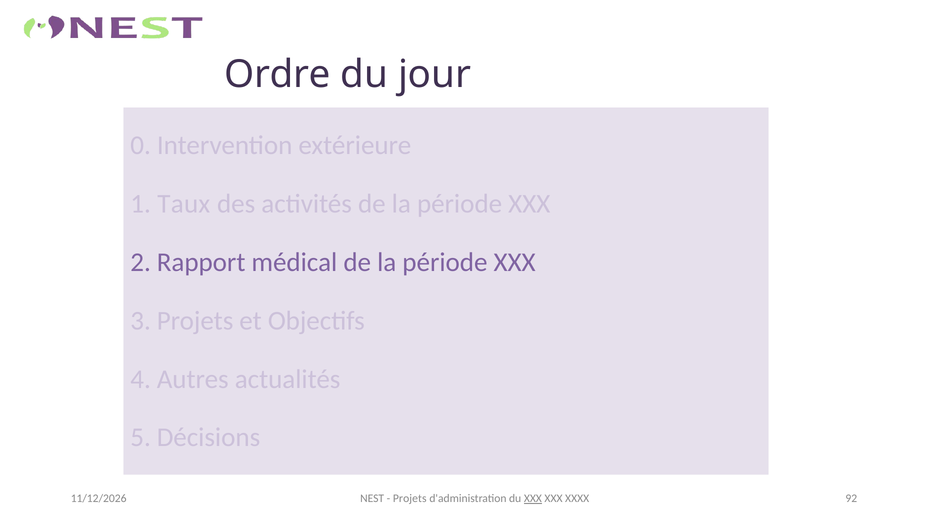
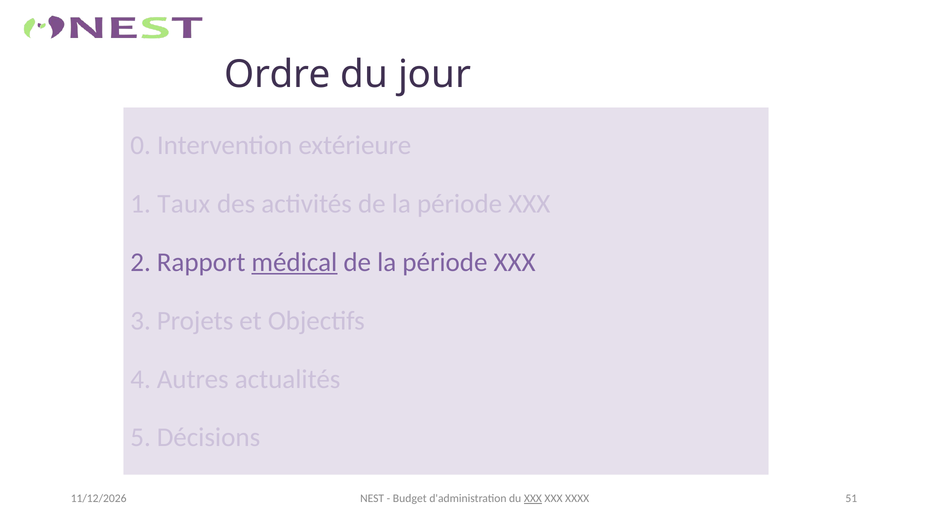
médical underline: none -> present
92: 92 -> 51
Projets at (410, 498): Projets -> Budget
